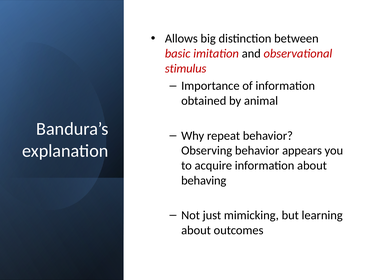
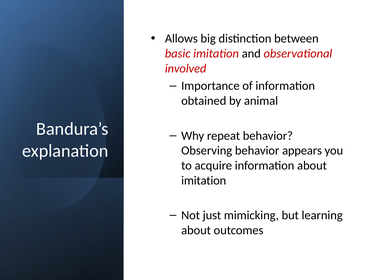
stimulus: stimulus -> involved
behaving at (204, 180): behaving -> imitation
